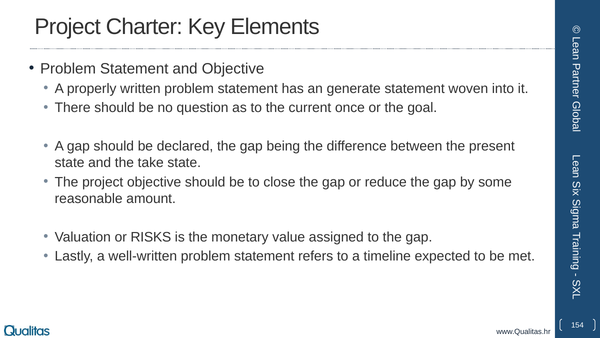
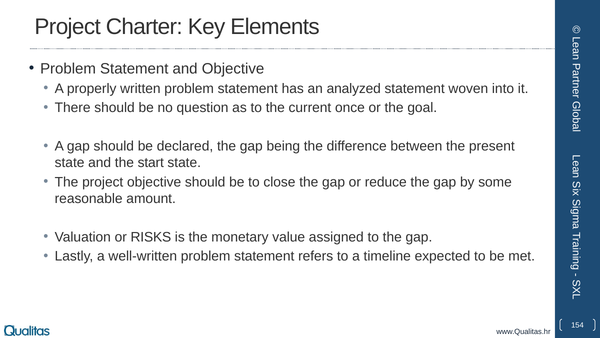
generate: generate -> analyzed
take: take -> start
